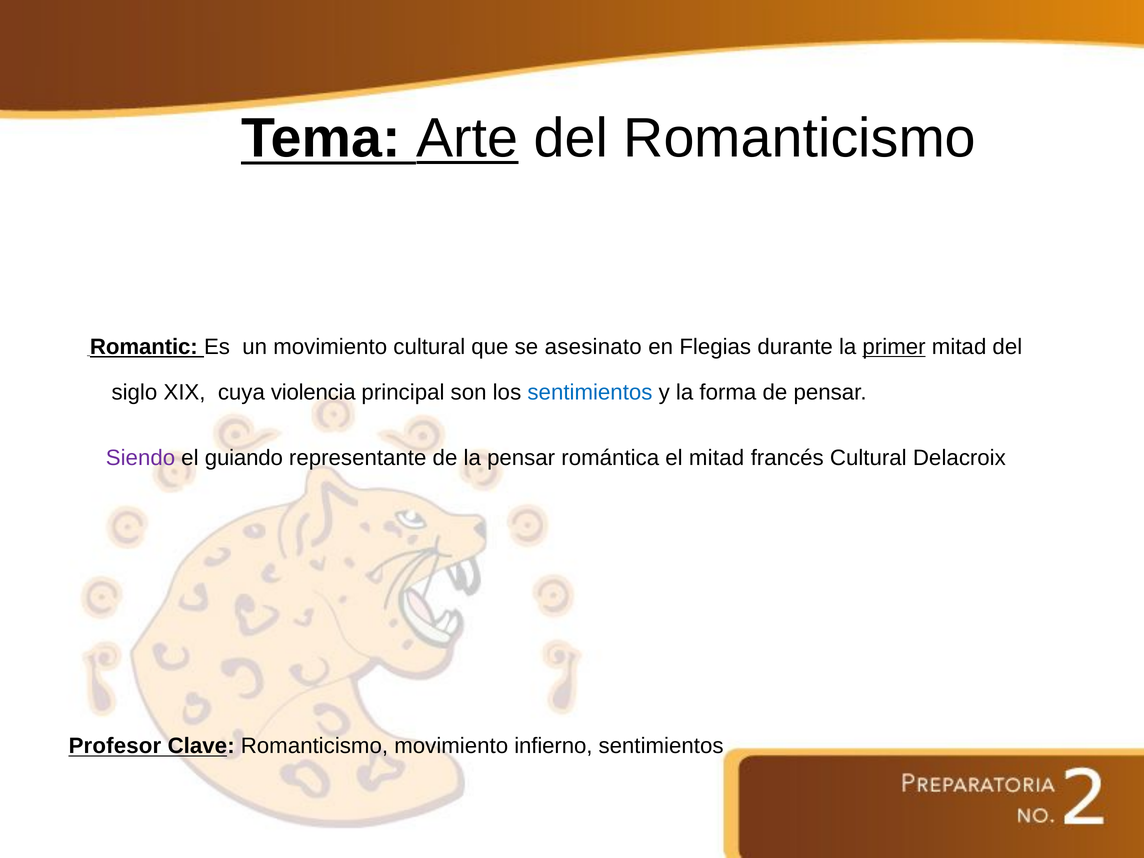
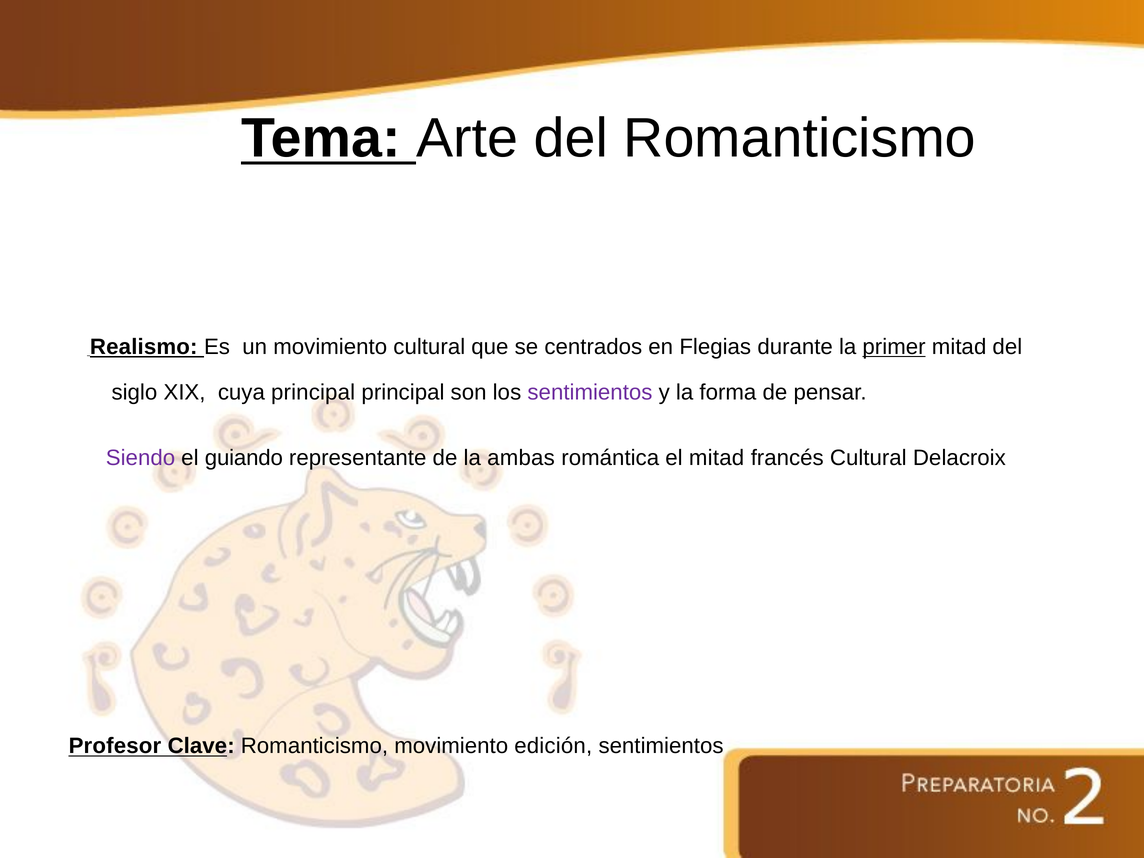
Arte underline: present -> none
Romantic: Romantic -> Realismo
asesinato: asesinato -> centrados
cuya violencia: violencia -> principal
sentimientos at (590, 392) colour: blue -> purple
la pensar: pensar -> ambas
infierno: infierno -> edición
